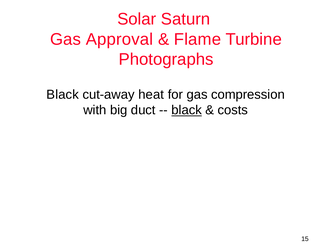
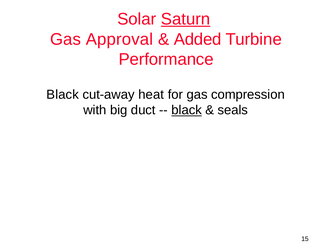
Saturn underline: none -> present
Flame: Flame -> Added
Photographs: Photographs -> Performance
costs: costs -> seals
